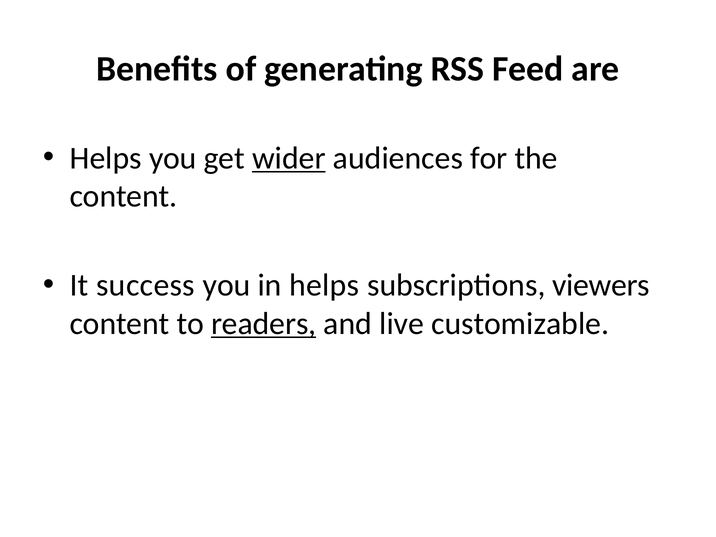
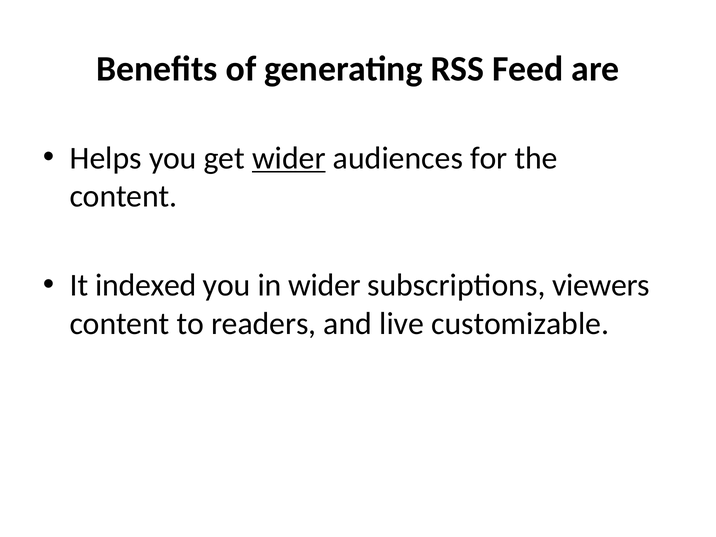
success: success -> indexed
in helps: helps -> wider
readers underline: present -> none
